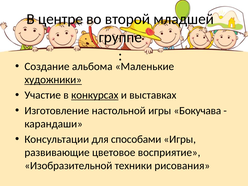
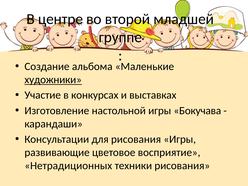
конкурсах underline: present -> none
для способами: способами -> рисования
Изобразительной: Изобразительной -> Нетрадиционных
